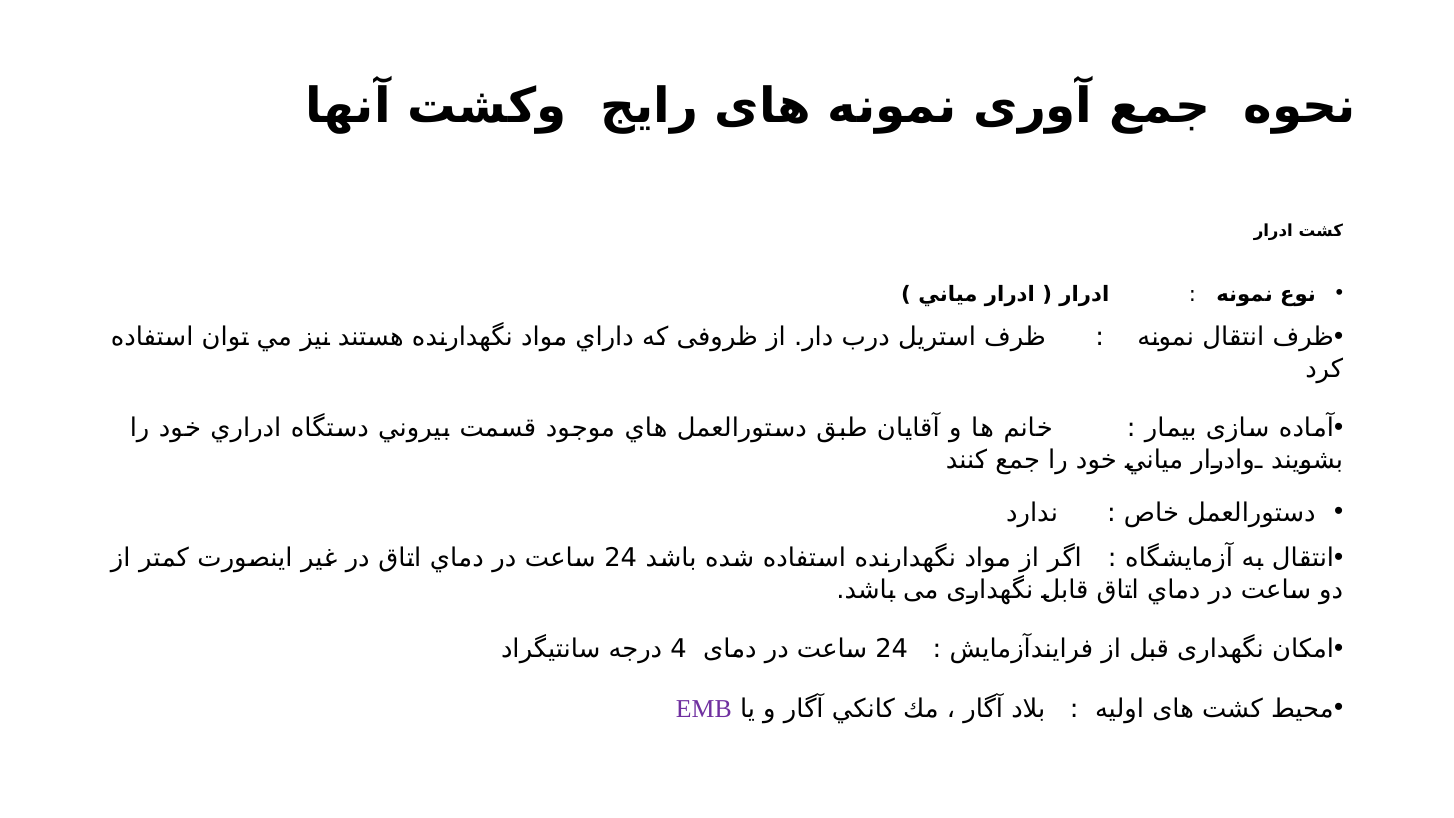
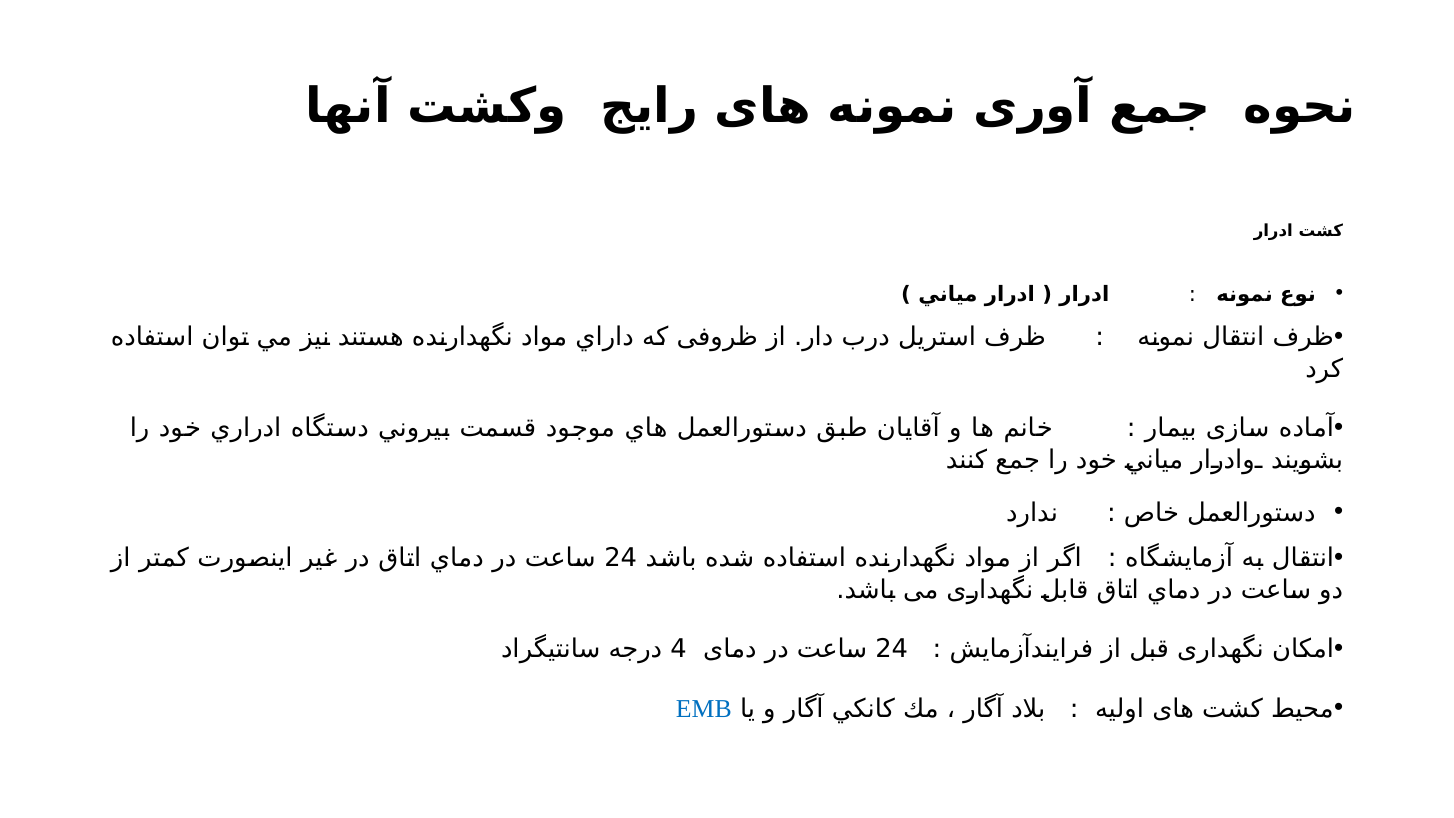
EMB colour: purple -> blue
